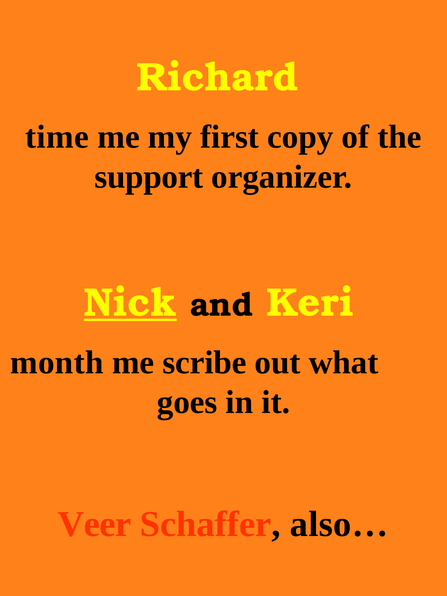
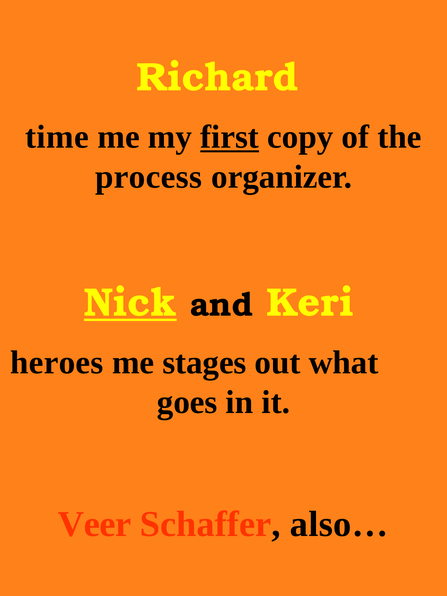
first underline: none -> present
support: support -> process
month: month -> heroes
scribe: scribe -> stages
